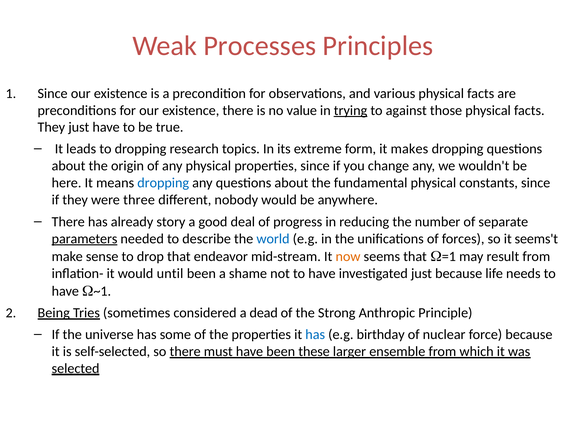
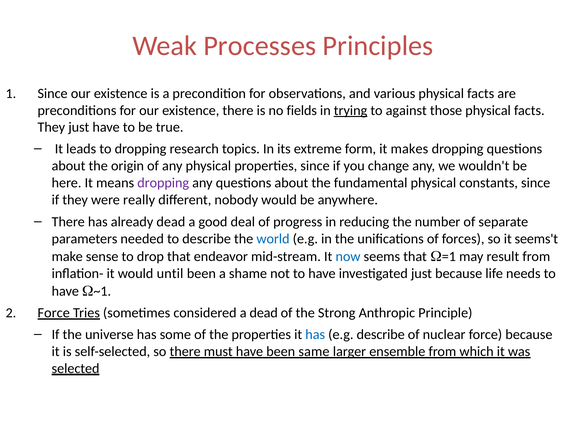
value: value -> fields
dropping at (163, 183) colour: blue -> purple
three: three -> really
already story: story -> dead
parameters underline: present -> none
now colour: orange -> blue
Being at (54, 313): Being -> Force
e.g birthday: birthday -> describe
these: these -> same
